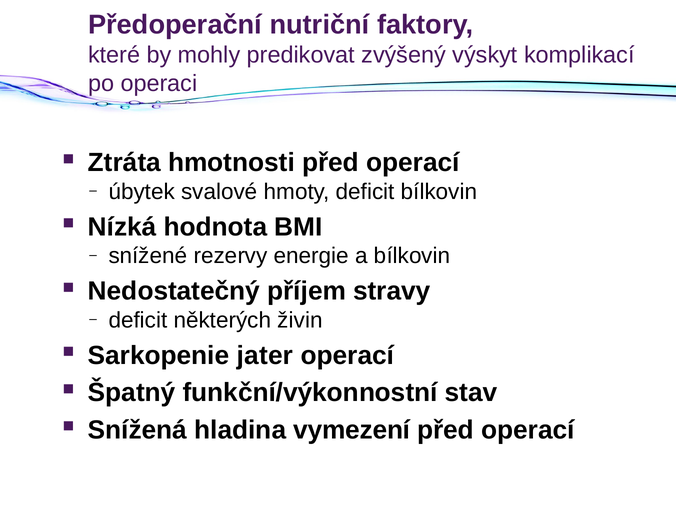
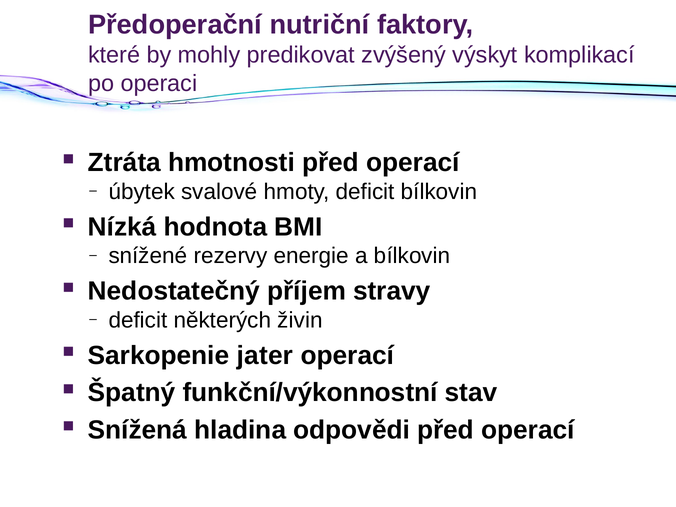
vymezení: vymezení -> odpovědi
